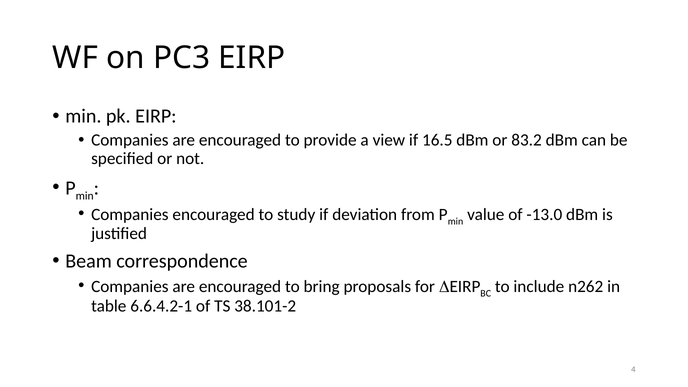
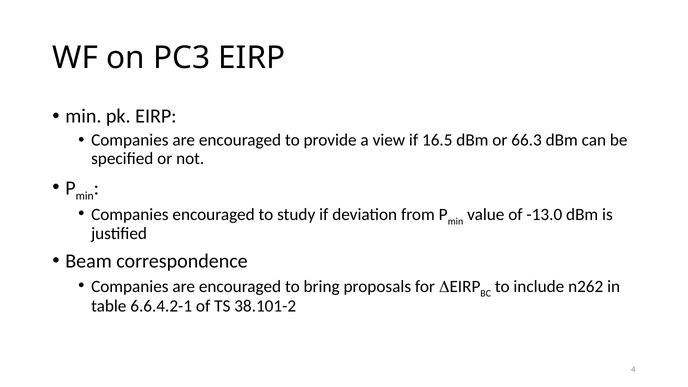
83.2: 83.2 -> 66.3
